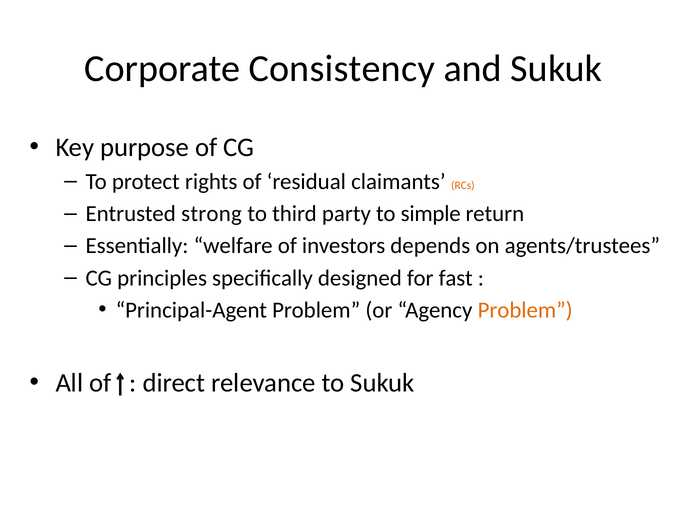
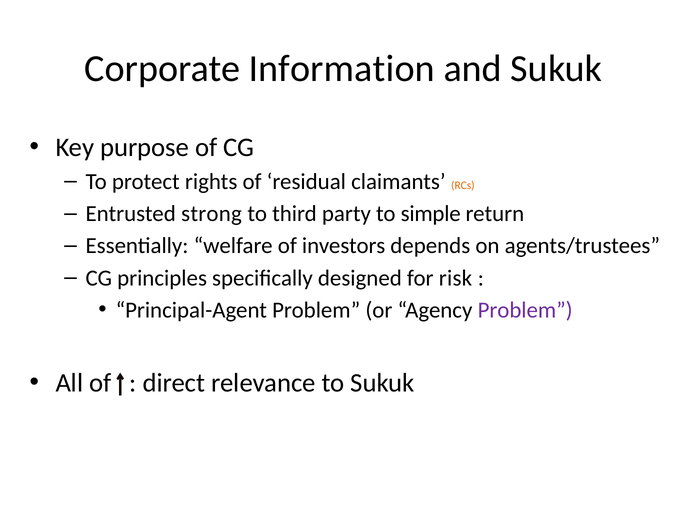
Consistency: Consistency -> Information
fast: fast -> risk
Problem at (525, 310) colour: orange -> purple
